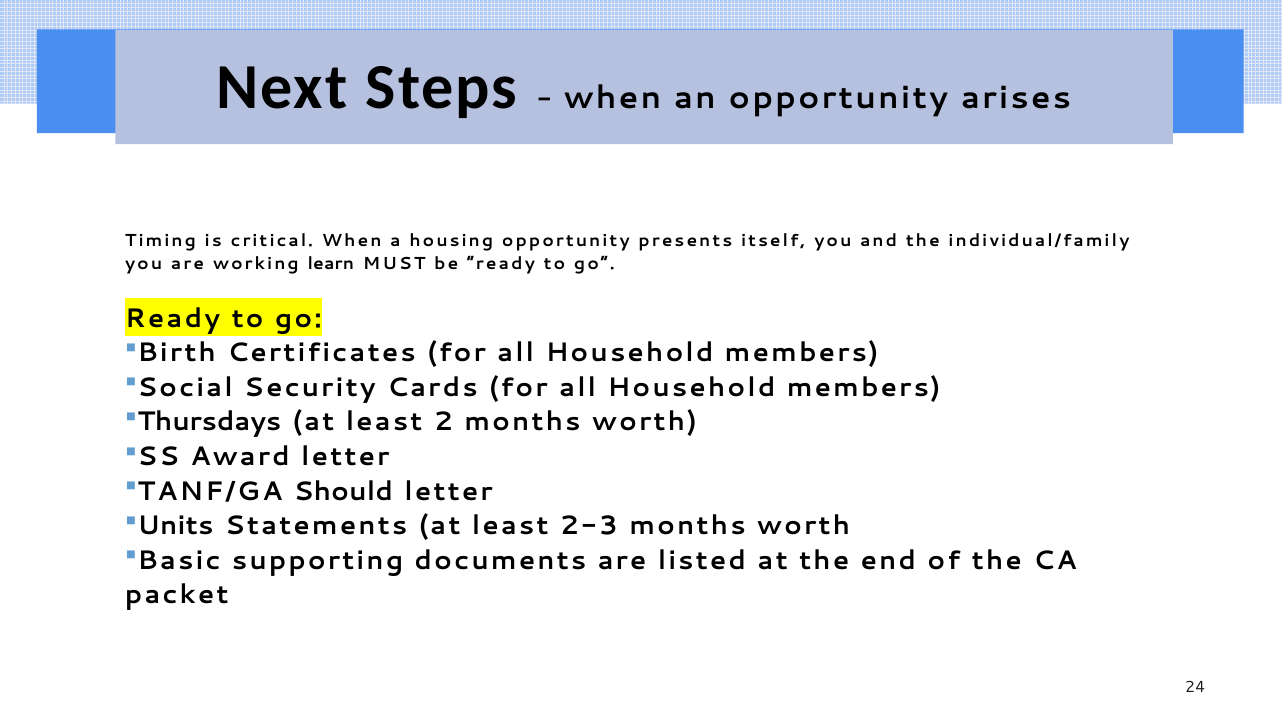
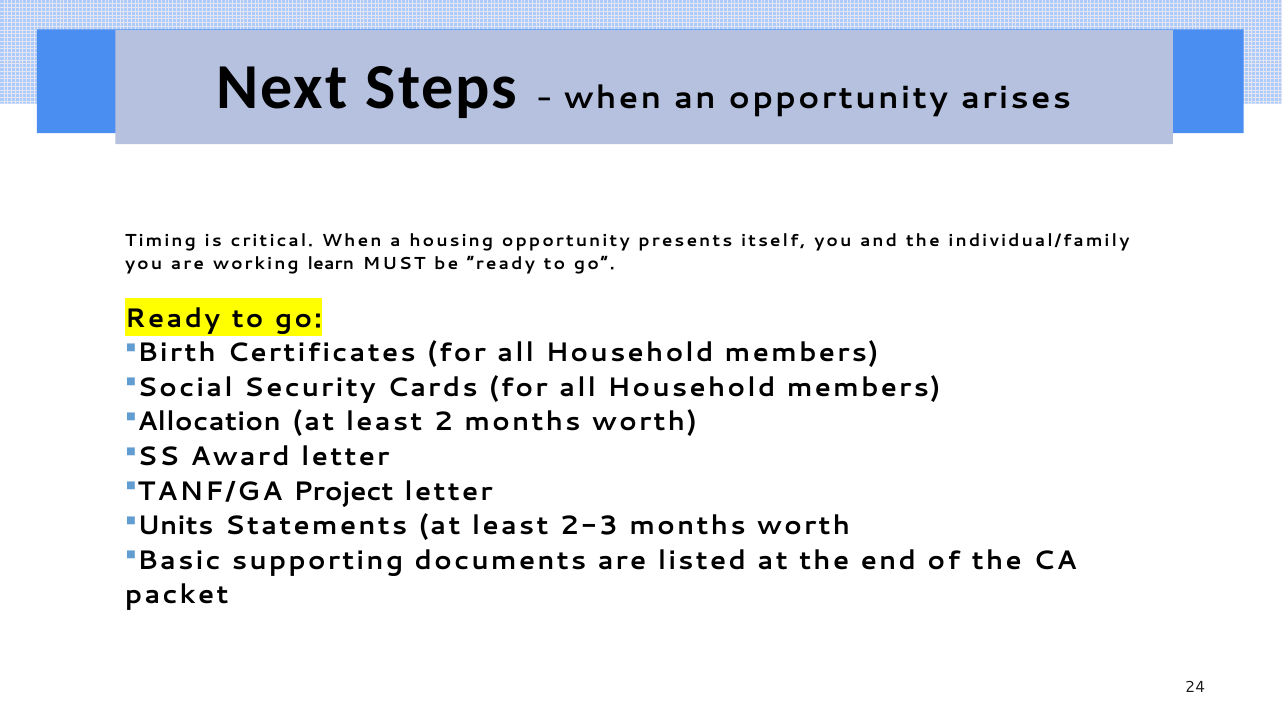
Thursdays: Thursdays -> Allocation
Should: Should -> Project
